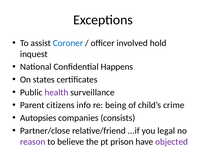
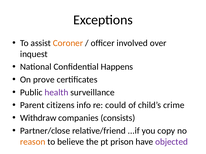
Coroner colour: blue -> orange
hold: hold -> over
states: states -> prove
being: being -> could
Autopsies: Autopsies -> Withdraw
legal: legal -> copy
reason colour: purple -> orange
